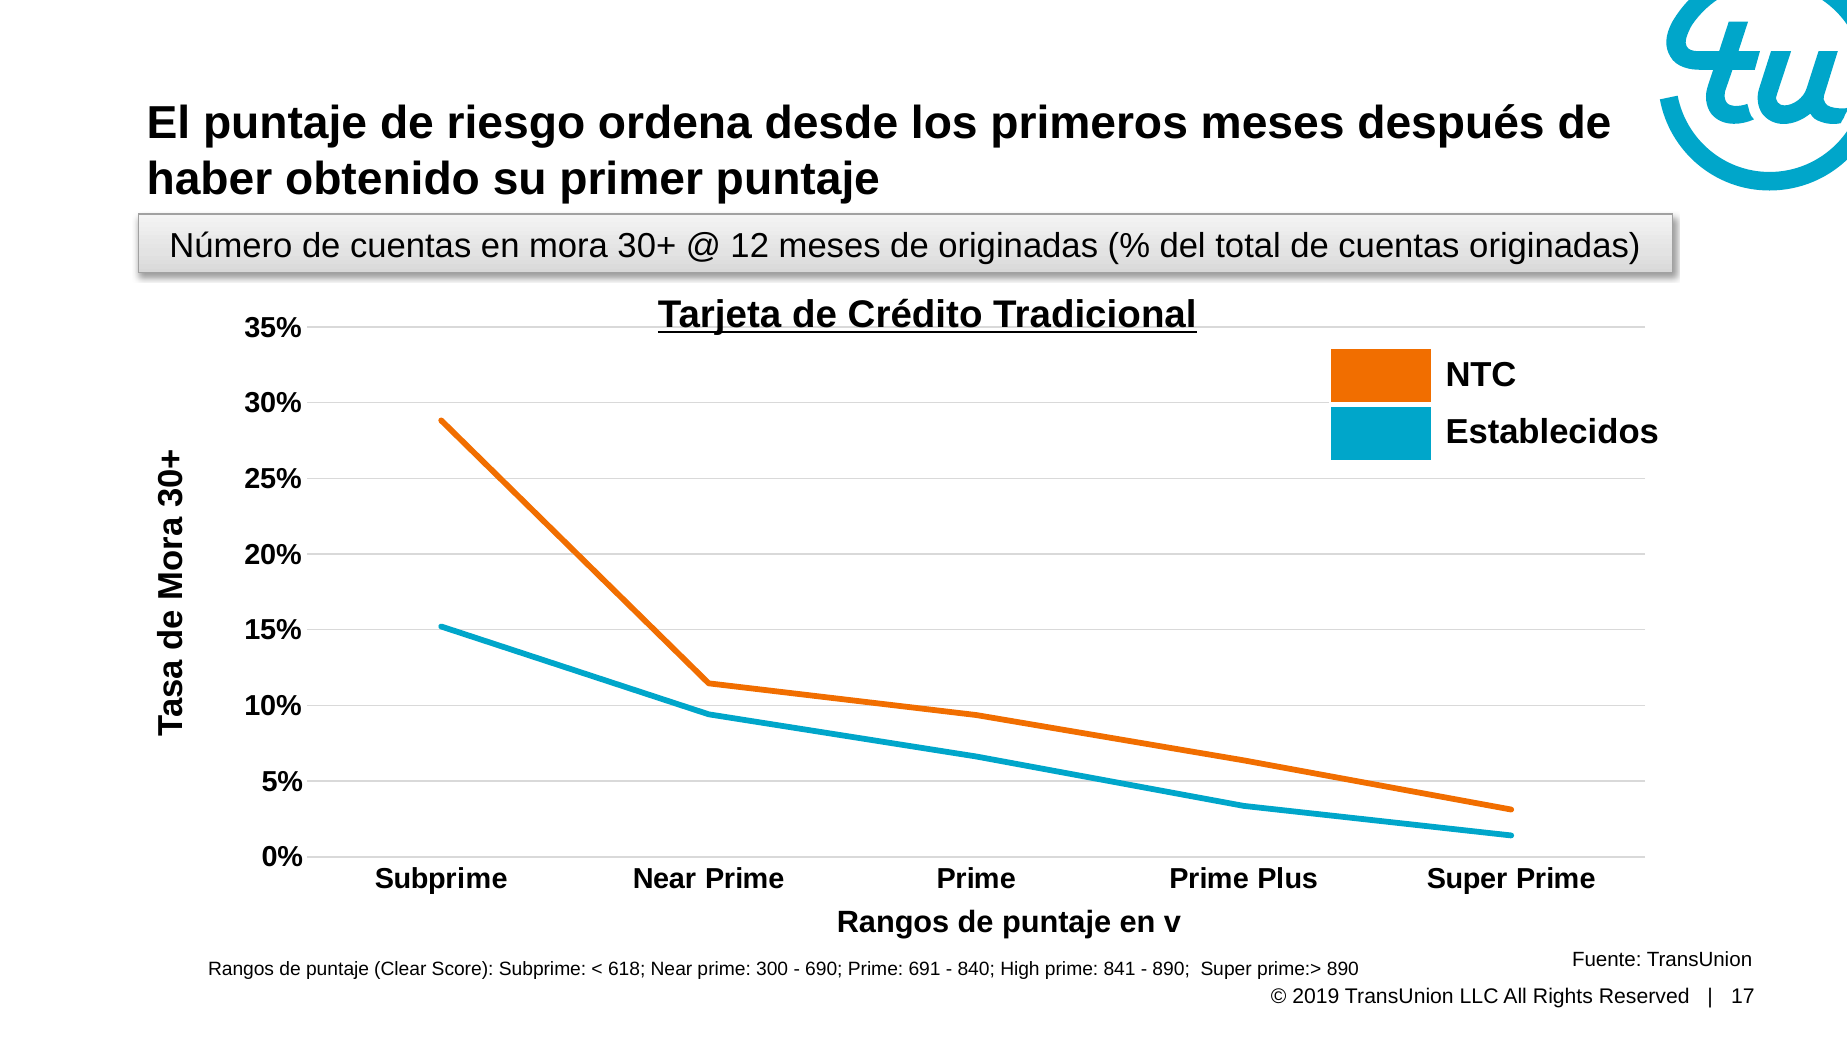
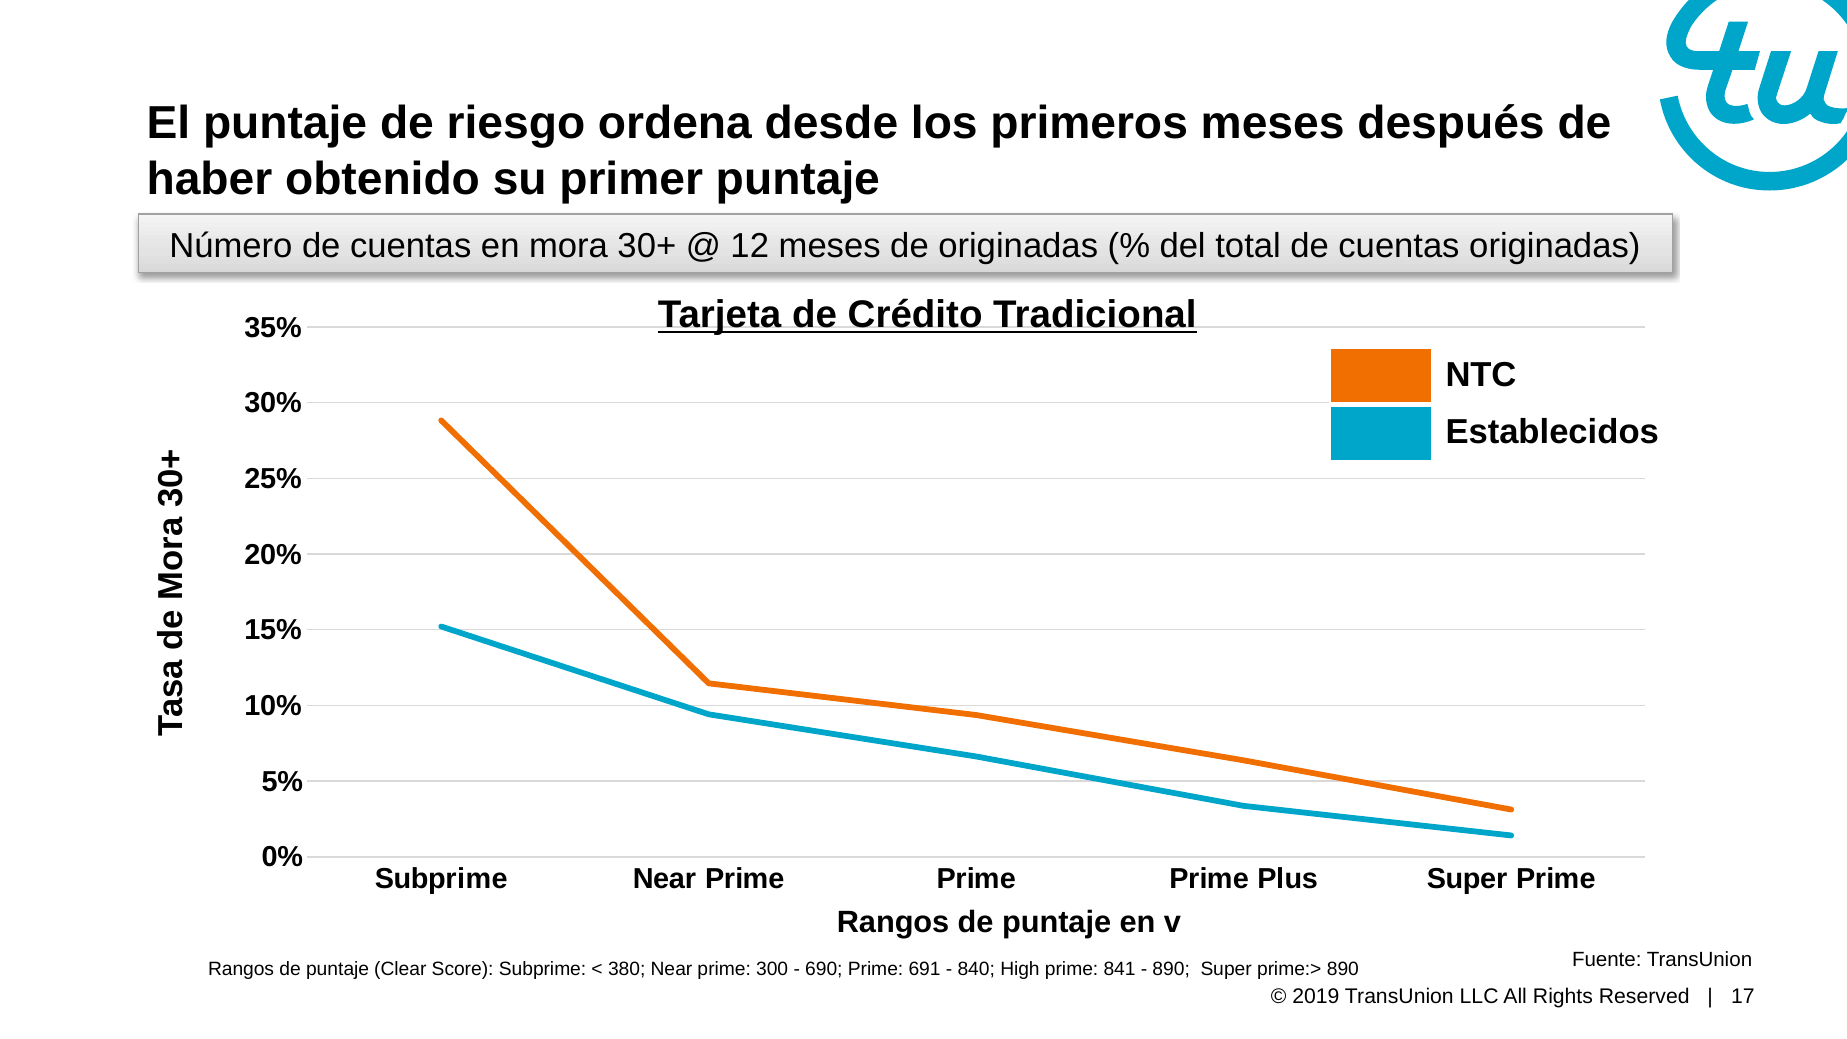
618: 618 -> 380
